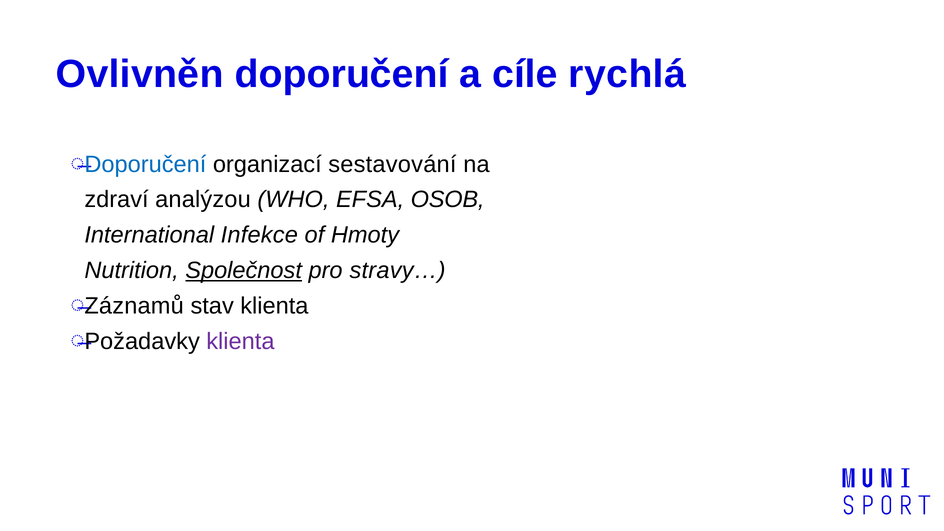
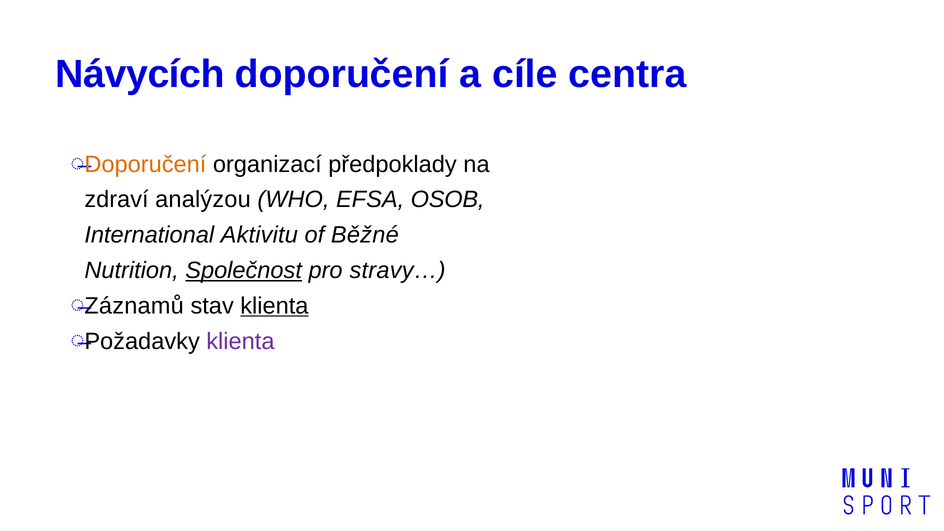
Ovlivněn: Ovlivněn -> Návycích
rychlá: rychlá -> centra
Doporučení at (145, 164) colour: blue -> orange
sestavování: sestavování -> předpoklady
Infekce: Infekce -> Aktivitu
Hmoty: Hmoty -> Běžné
klienta at (274, 306) underline: none -> present
